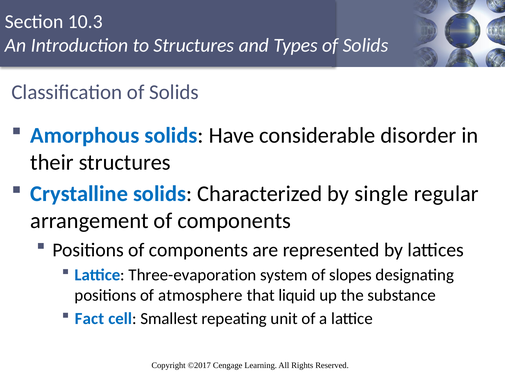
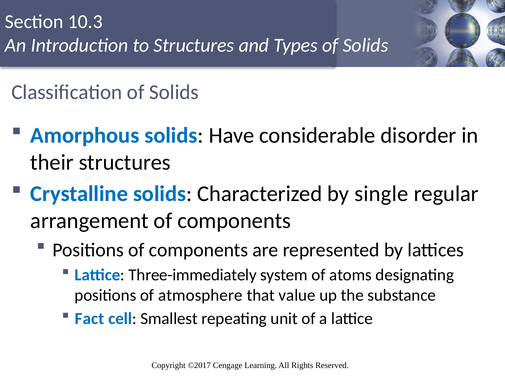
Three-evaporation: Three-evaporation -> Three-immediately
slopes: slopes -> atoms
liquid: liquid -> value
